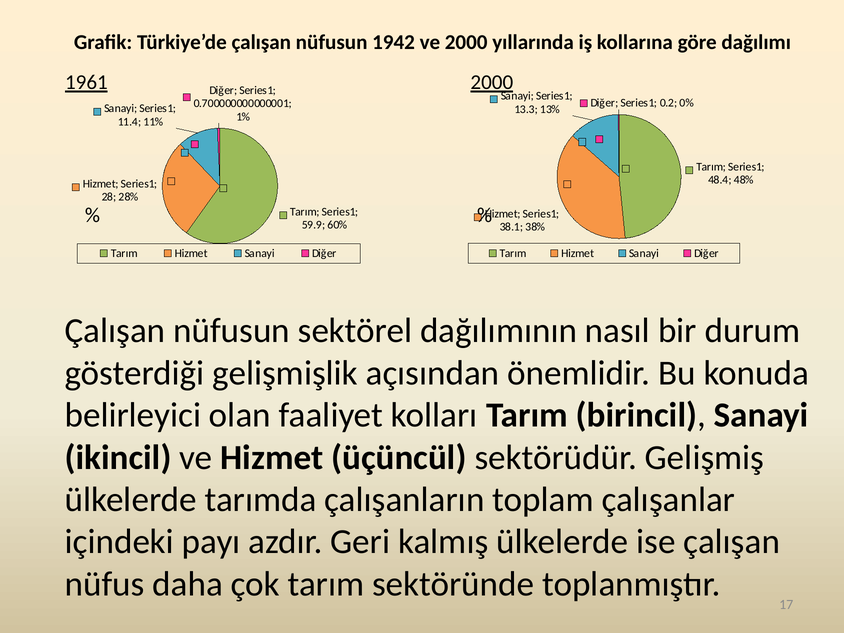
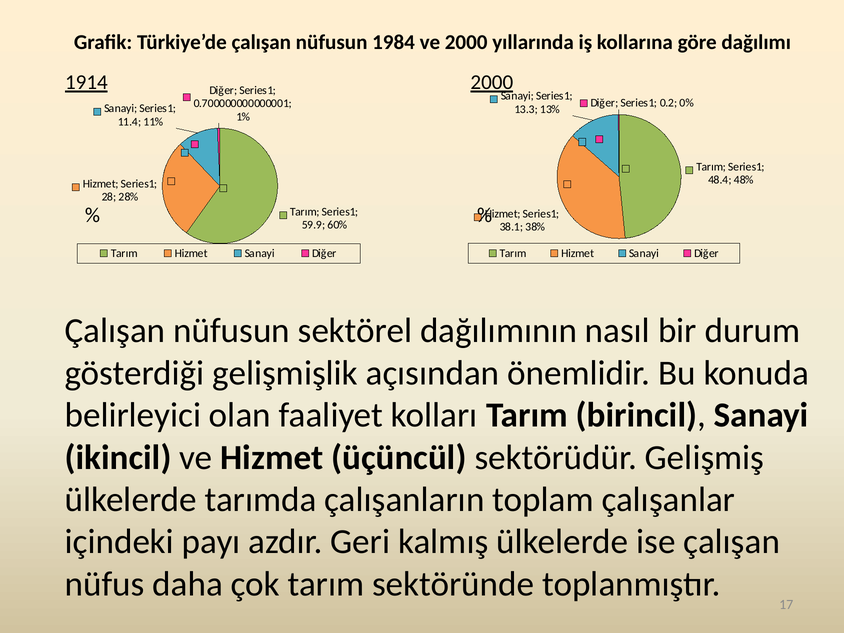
1942: 1942 -> 1984
1961: 1961 -> 1914
